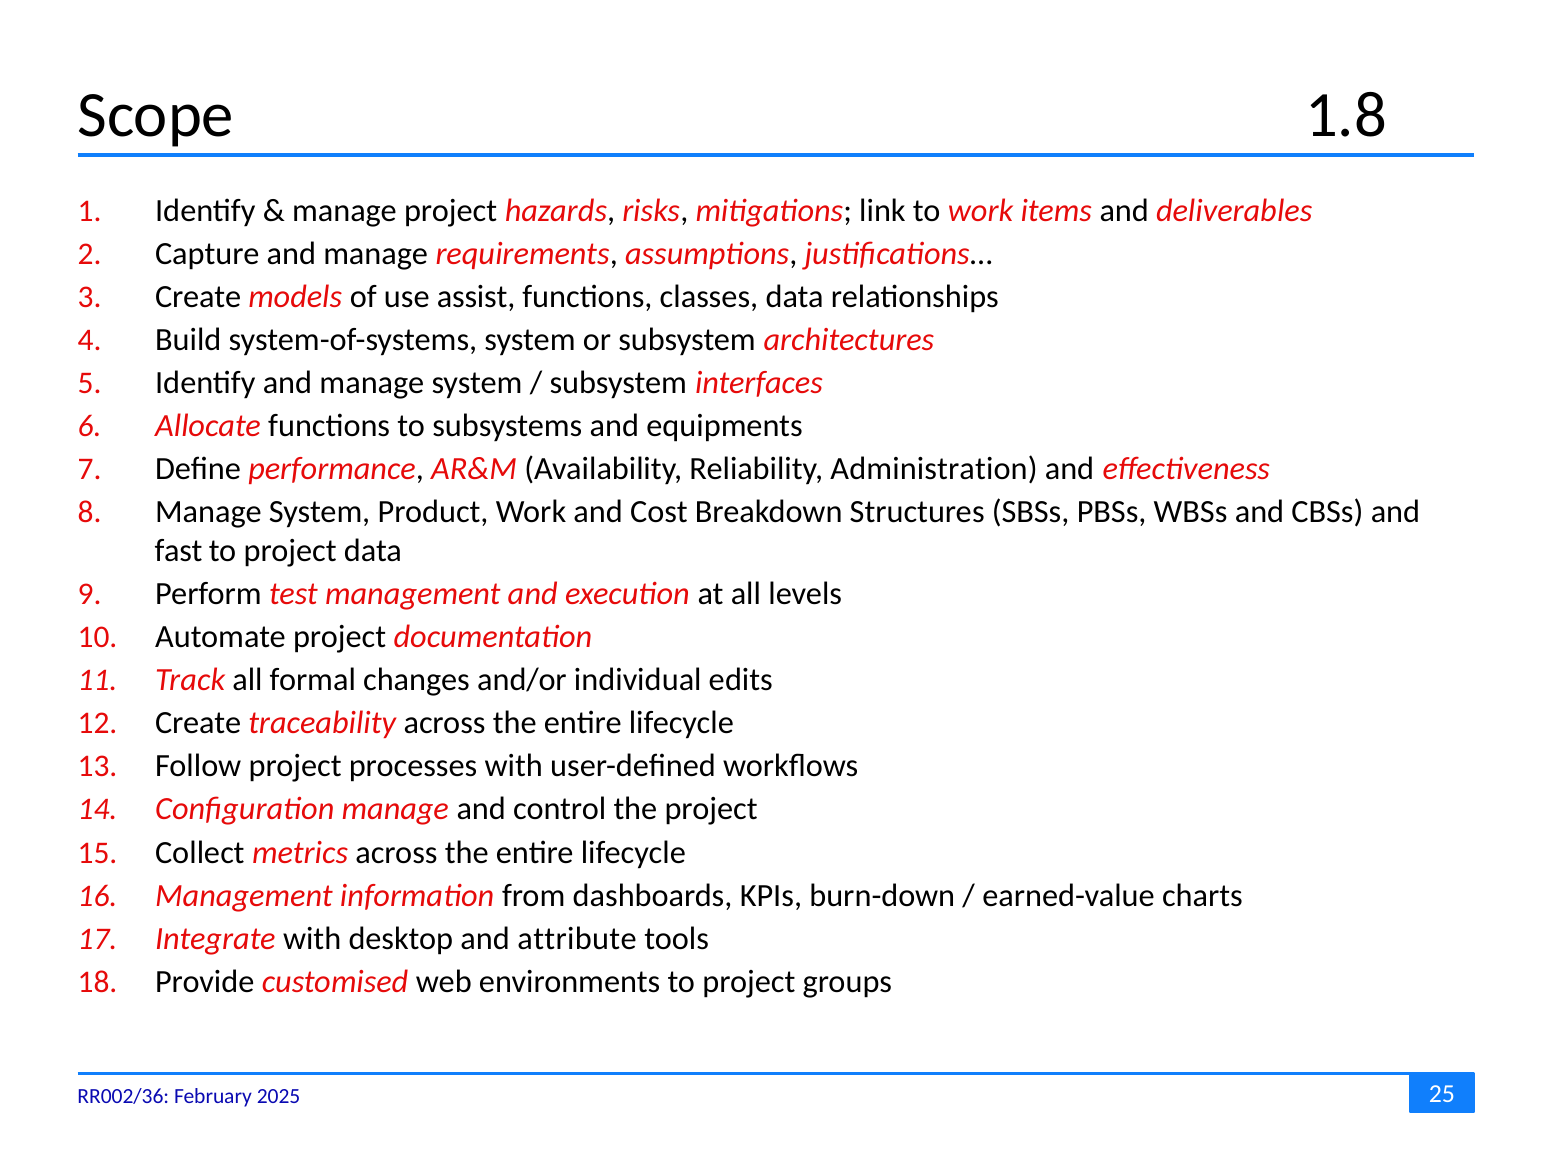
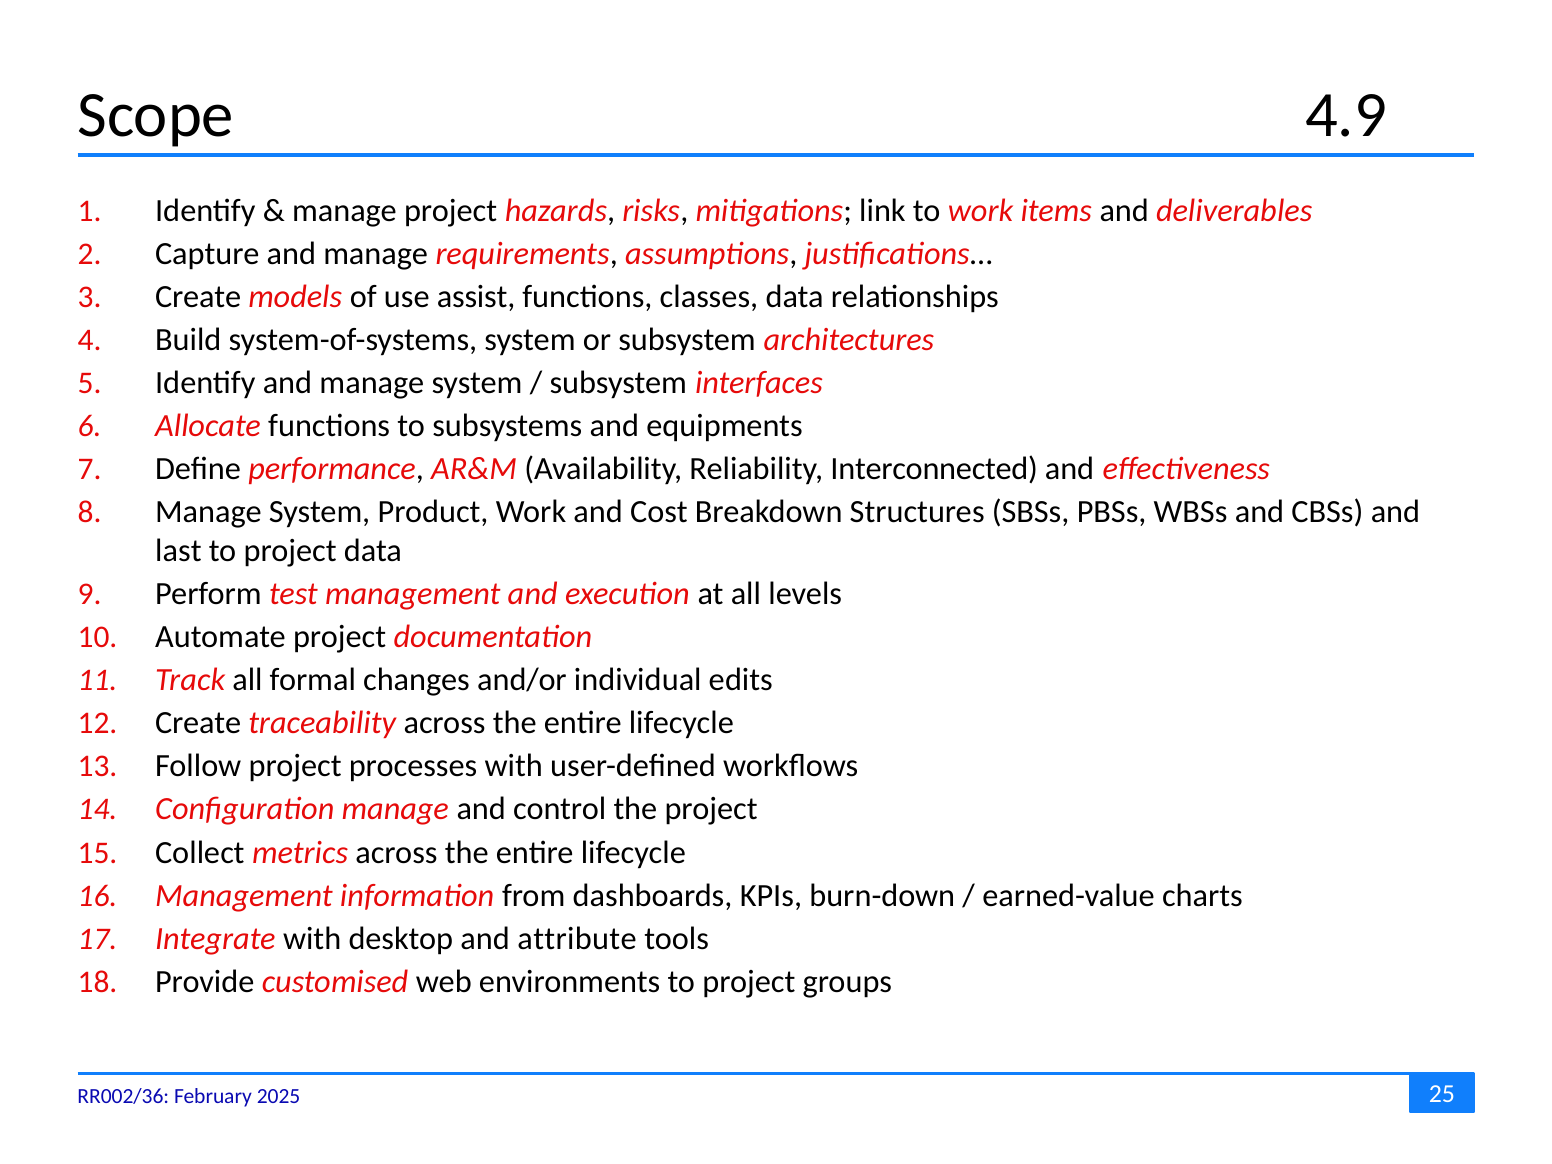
1.8: 1.8 -> 4.9
Administration: Administration -> Interconnected
fast: fast -> last
